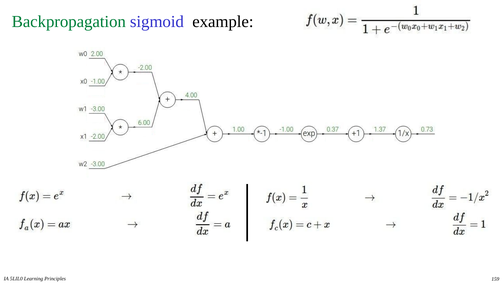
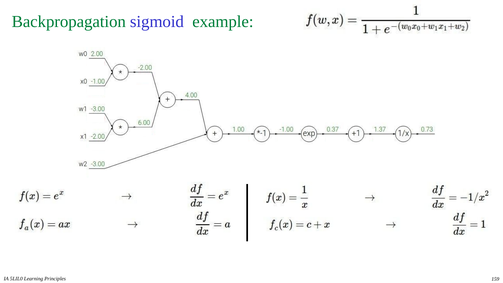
example colour: black -> green
